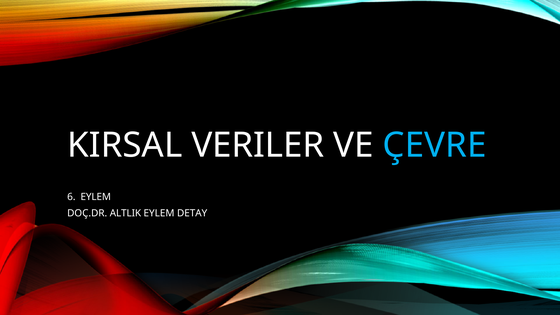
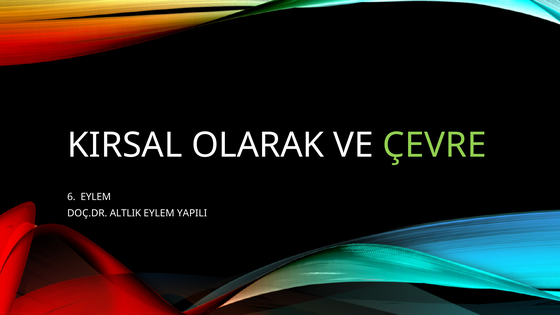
VERILER: VERILER -> OLARAK
ÇEVRE colour: light blue -> light green
DETAY: DETAY -> YAPILI
